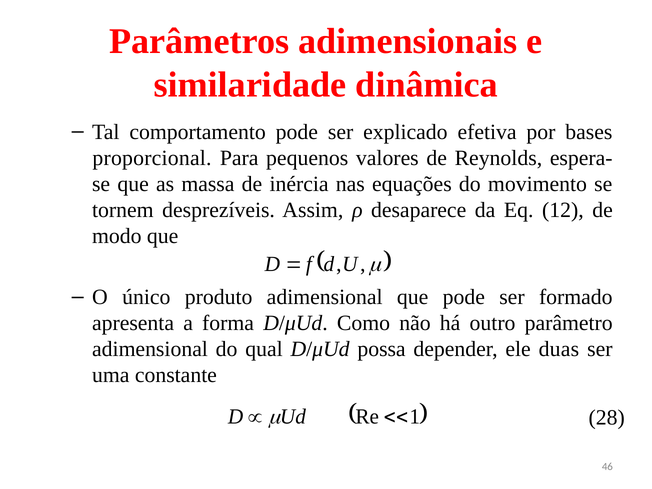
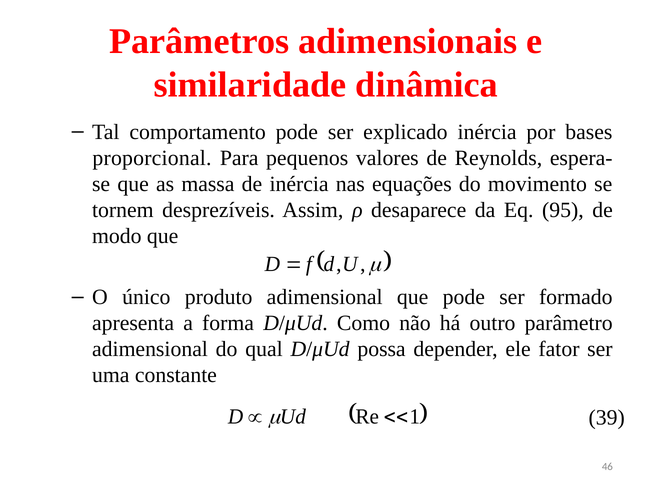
explicado efetiva: efetiva -> inércia
12: 12 -> 95
duas: duas -> fator
28: 28 -> 39
